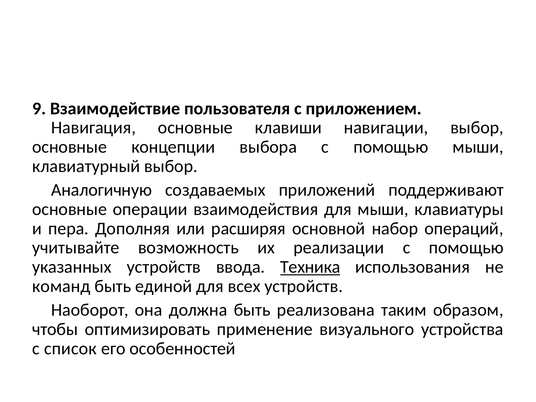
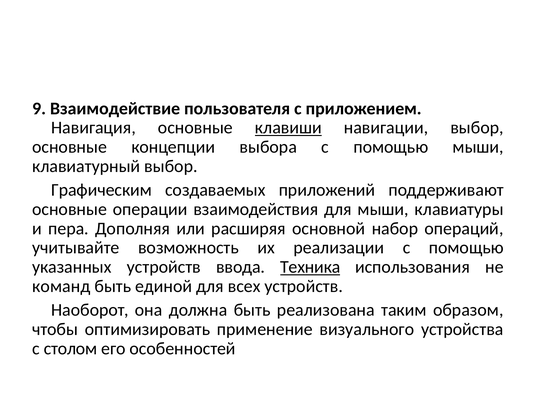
клавиши underline: none -> present
Аналогичную: Аналогичную -> Графическим
список: список -> столом
